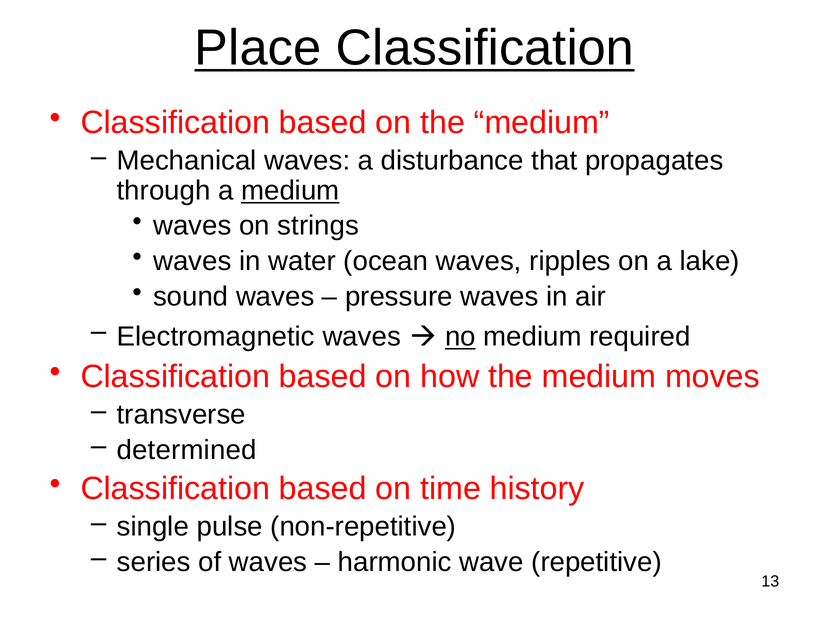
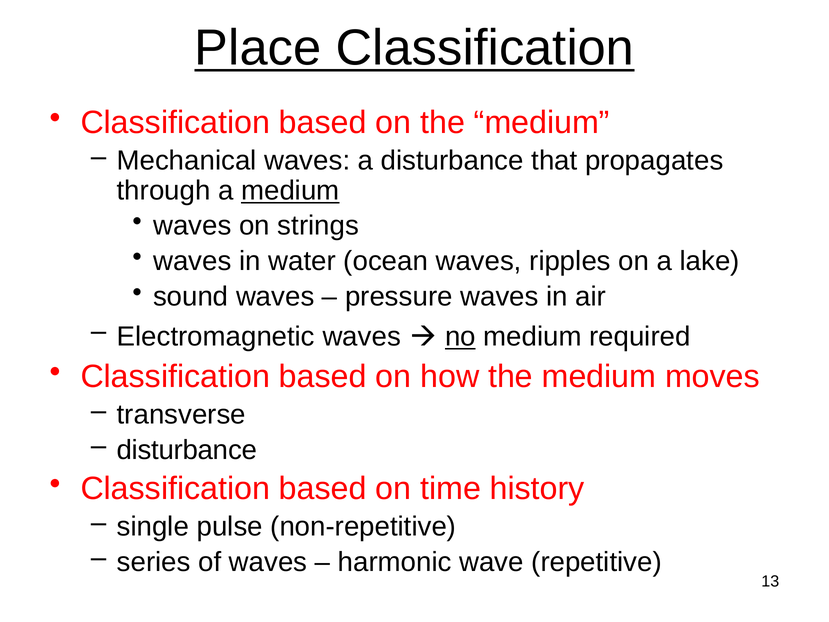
determined at (187, 450): determined -> disturbance
